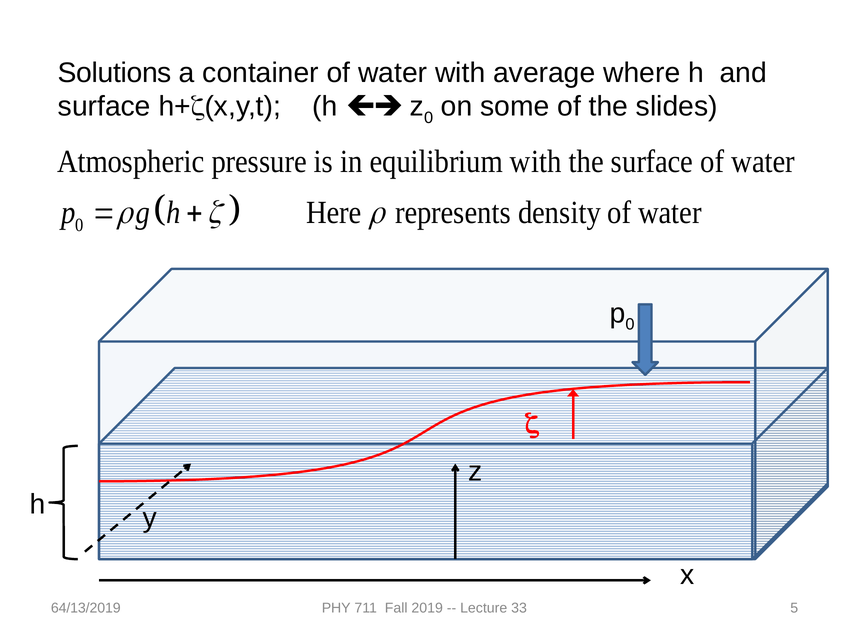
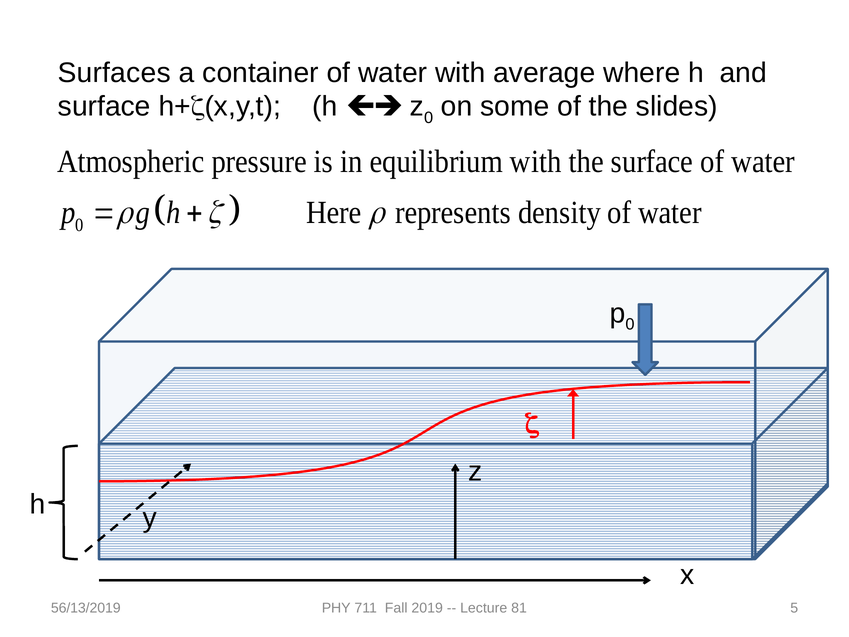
Solutions: Solutions -> Surfaces
64/13/2019: 64/13/2019 -> 56/13/2019
33: 33 -> 81
